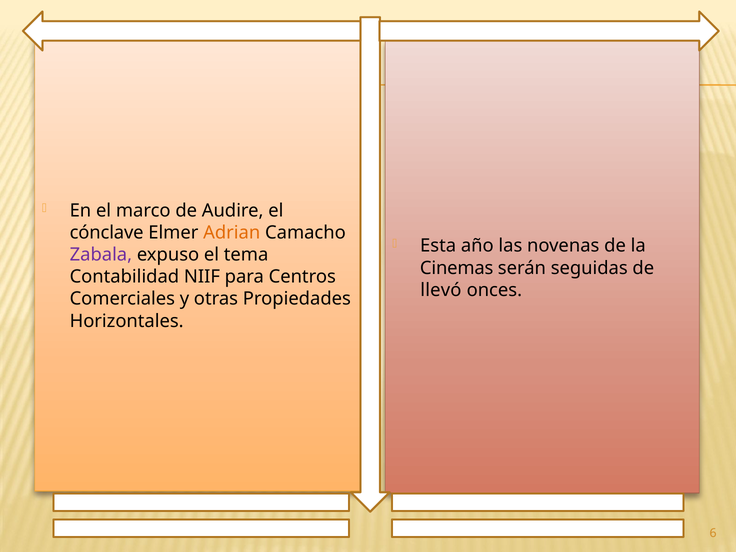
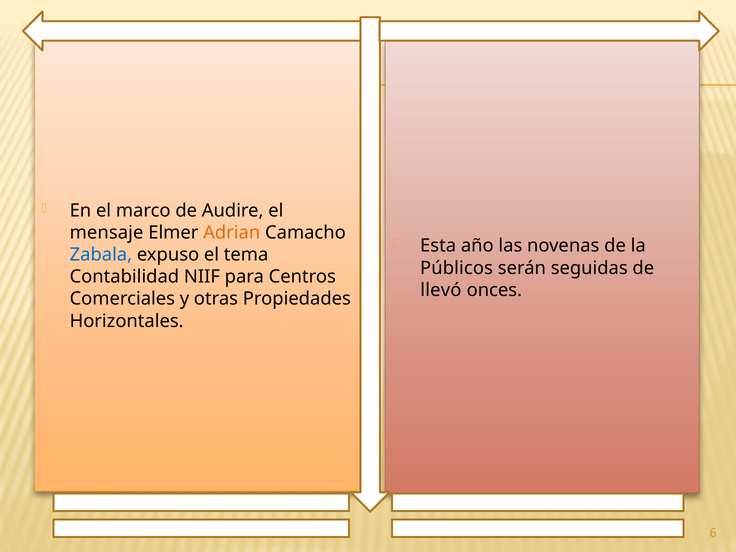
cónclave: cónclave -> mensaje
Zabala colour: purple -> blue
Cinemas: Cinemas -> Públicos
